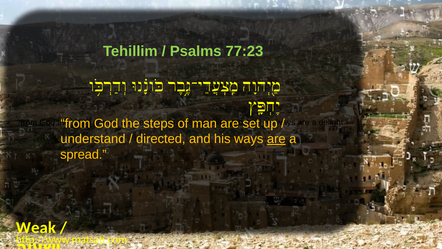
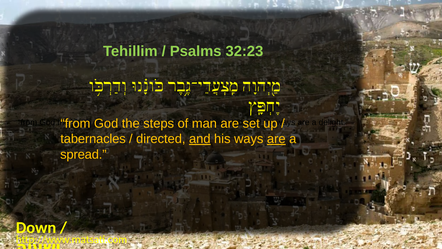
77:23: 77:23 -> 32:23
understand: understand -> tabernacles
and at (200, 139) underline: none -> present
Weak: Weak -> Down
